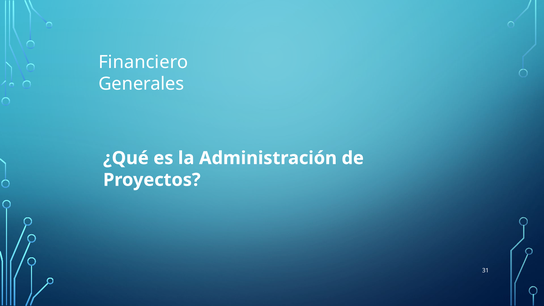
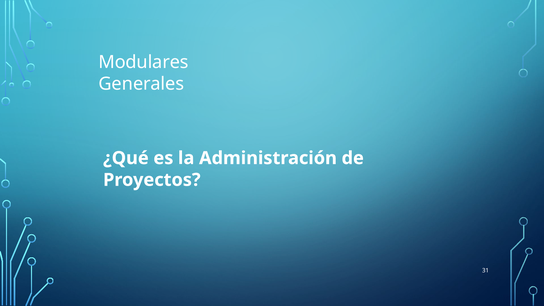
Financiero: Financiero -> Modulares
